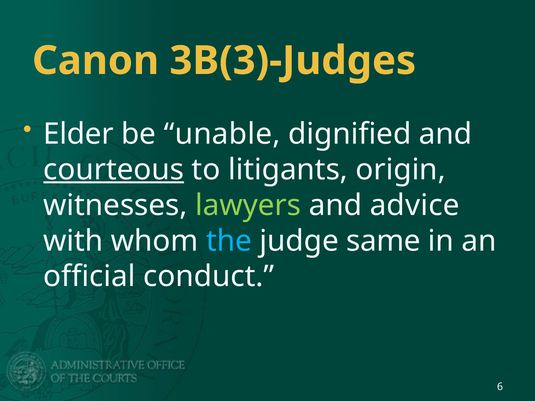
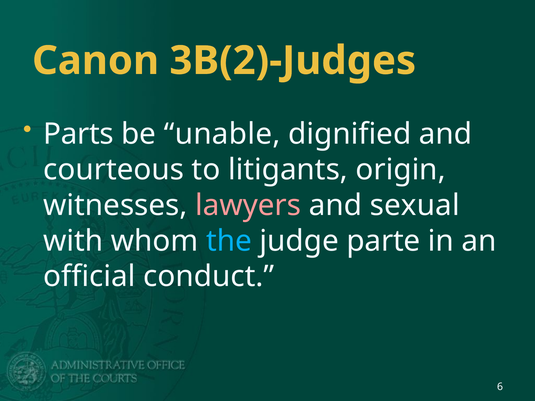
3B(3)-Judges: 3B(3)-Judges -> 3B(2)-Judges
Elder: Elder -> Parts
courteous underline: present -> none
lawyers colour: light green -> pink
advice: advice -> sexual
same: same -> parte
